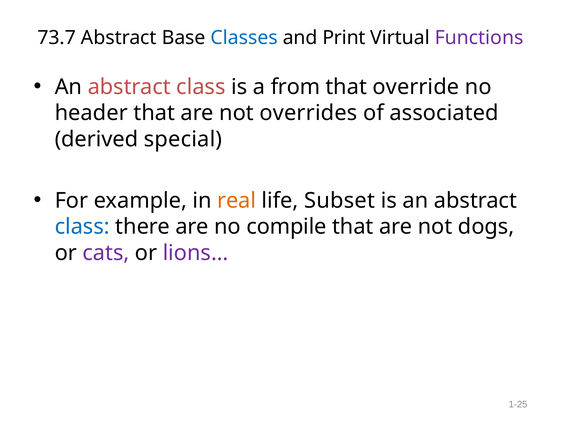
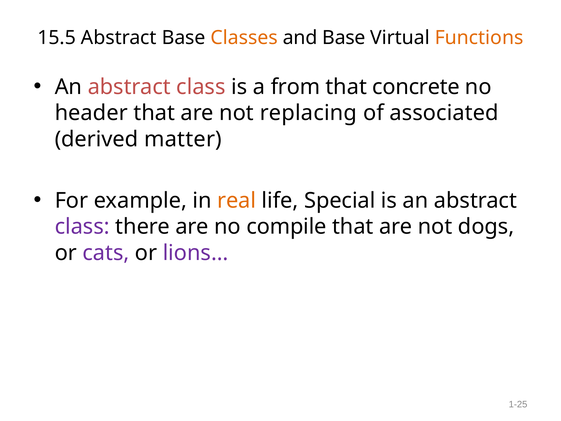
73.7: 73.7 -> 15.5
Classes colour: blue -> orange
and Print: Print -> Base
Functions colour: purple -> orange
override: override -> concrete
overrides: overrides -> replacing
special: special -> matter
Subset: Subset -> Special
class at (82, 227) colour: blue -> purple
